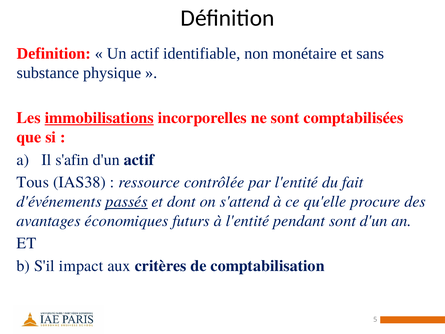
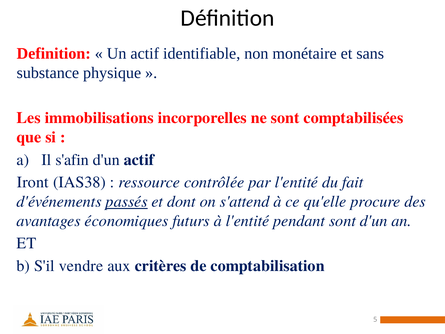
immobilisations underline: present -> none
Tous: Tous -> Iront
impact: impact -> vendre
